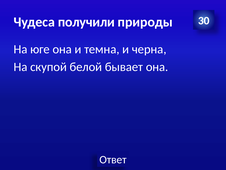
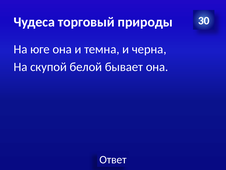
получили: получили -> торговый
